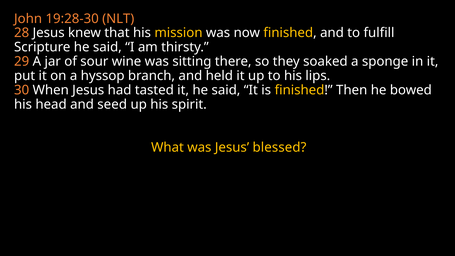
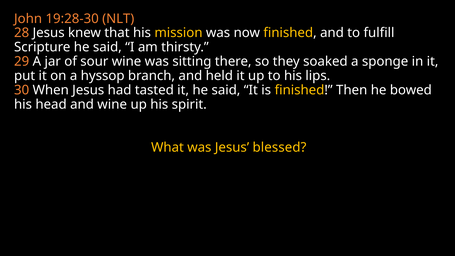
and seed: seed -> wine
